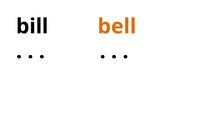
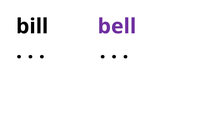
bell colour: orange -> purple
